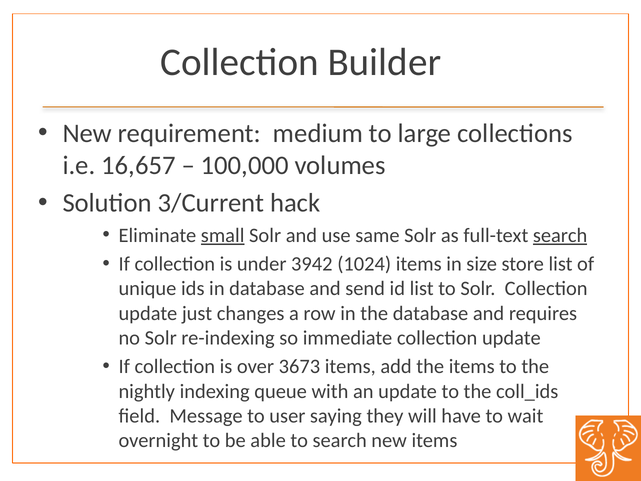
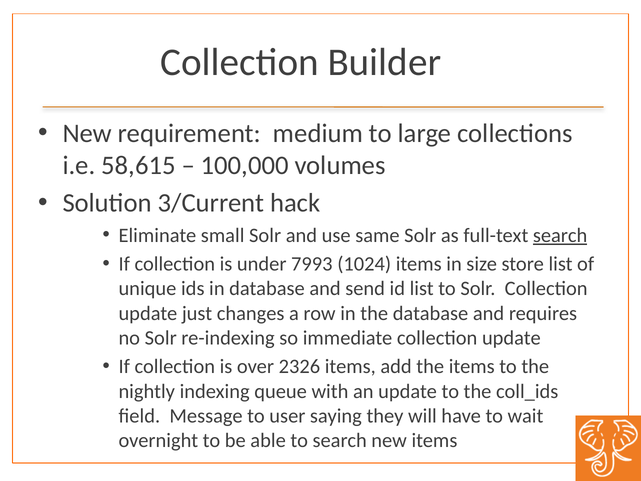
16,657: 16,657 -> 58,615
small underline: present -> none
3942: 3942 -> 7993
3673: 3673 -> 2326
